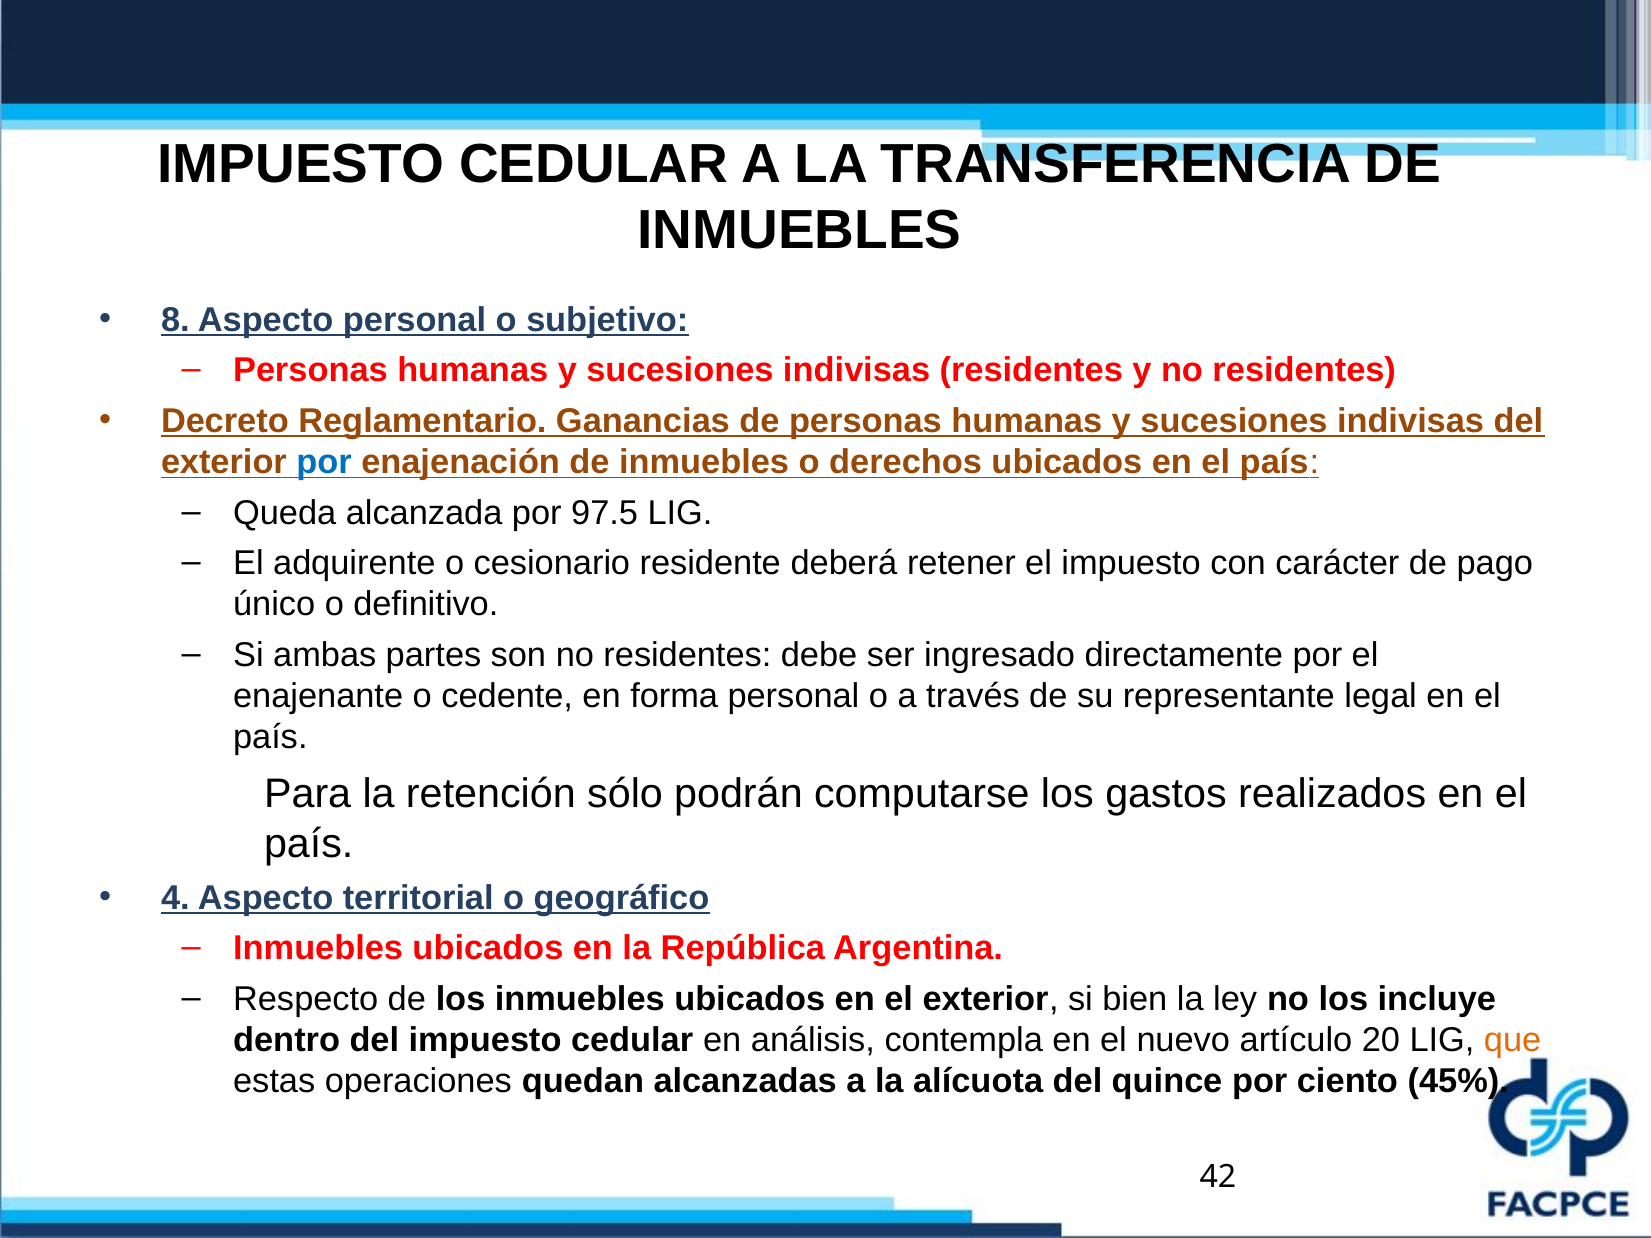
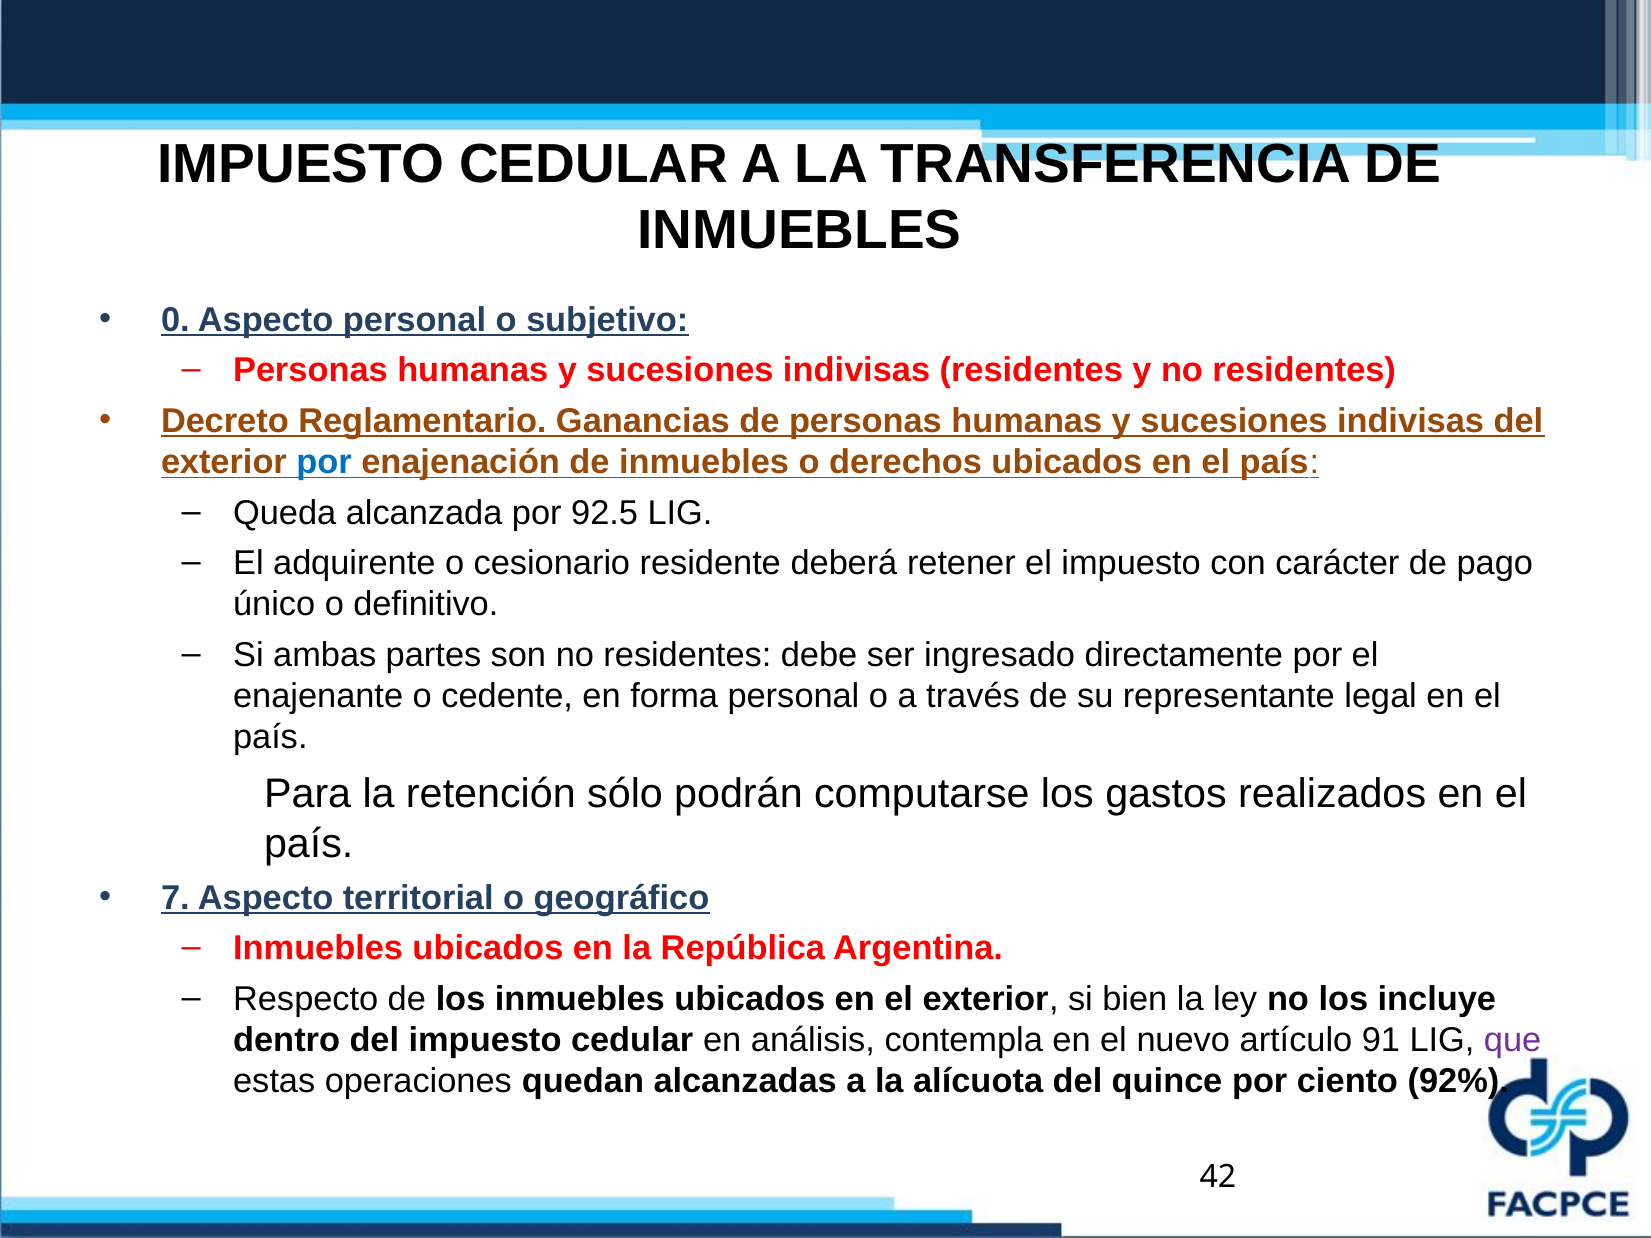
8: 8 -> 0
97.5: 97.5 -> 92.5
4: 4 -> 7
20: 20 -> 91
que colour: orange -> purple
45%: 45% -> 92%
